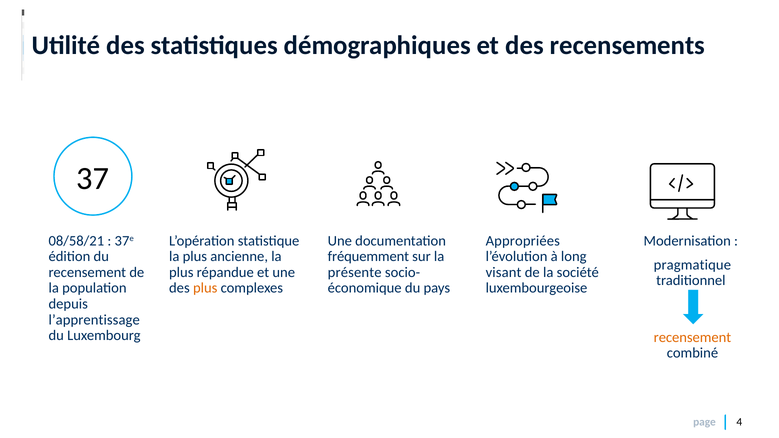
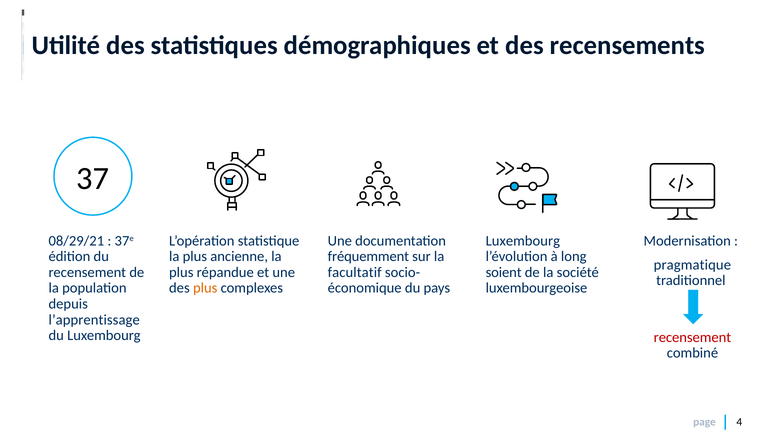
08/58/21: 08/58/21 -> 08/29/21
Appropriées at (523, 241): Appropriées -> Luxembourg
présente: présente -> facultatif
visant: visant -> soient
recensement at (692, 337) colour: orange -> red
